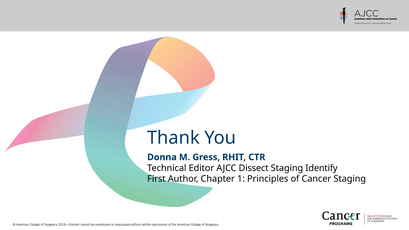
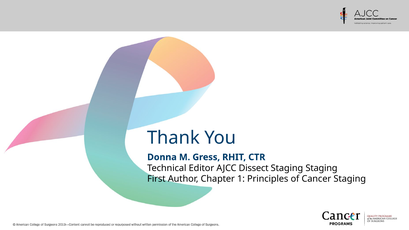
Staging Identify: Identify -> Staging
